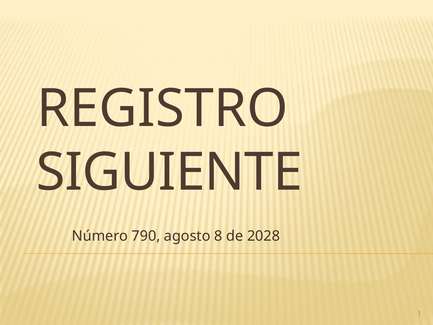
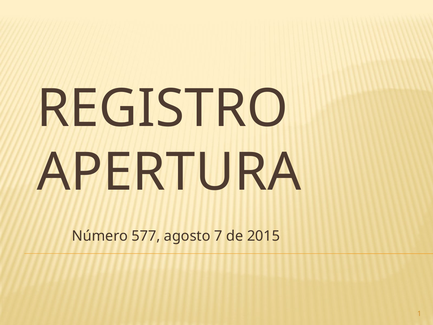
SIGUIENTE: SIGUIENTE -> APERTURA
790: 790 -> 577
8: 8 -> 7
2028: 2028 -> 2015
